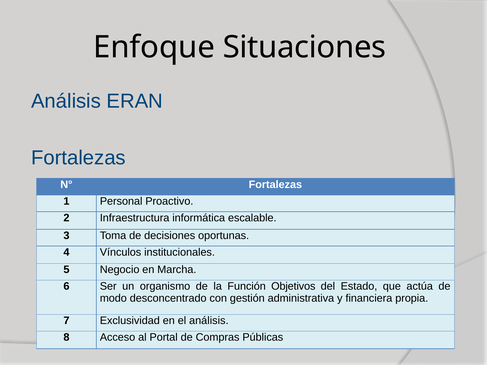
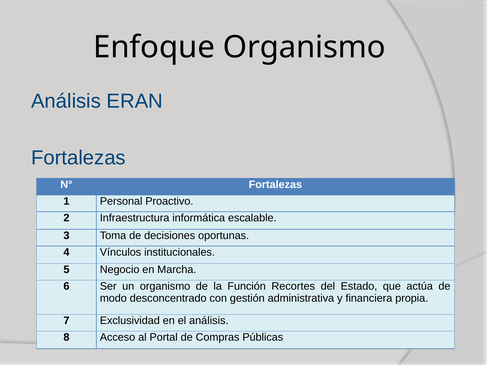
Enfoque Situaciones: Situaciones -> Organismo
Objetivos: Objetivos -> Recortes
